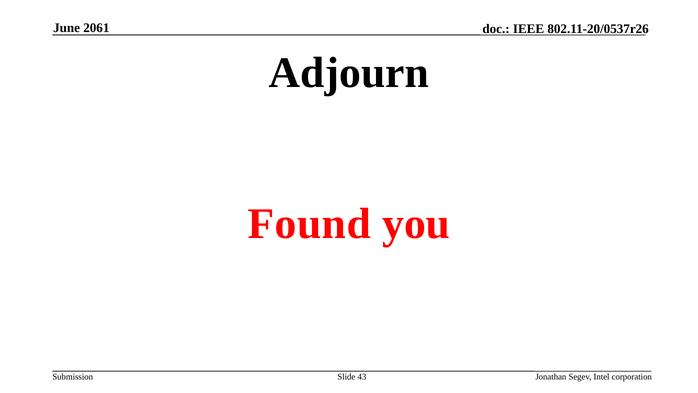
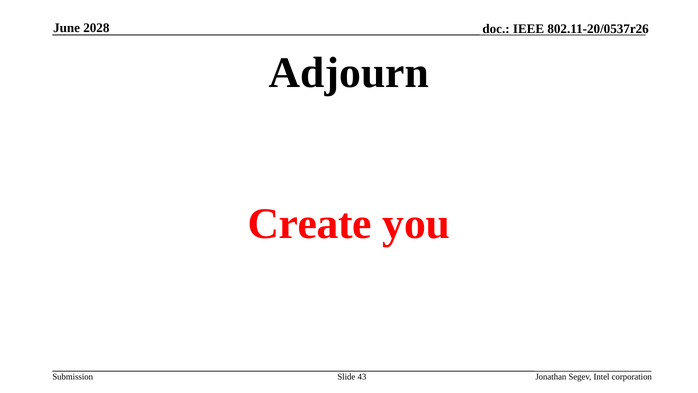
2061: 2061 -> 2028
Found: Found -> Create
